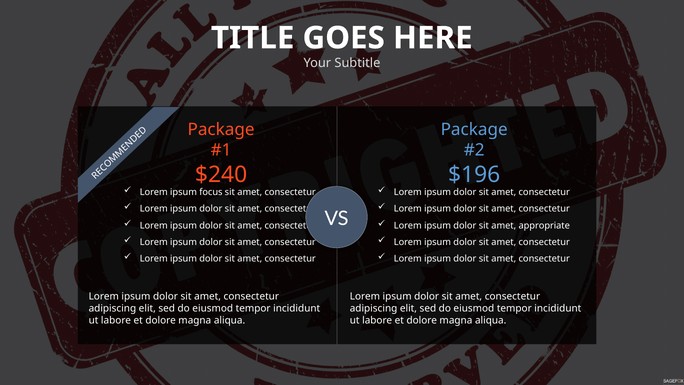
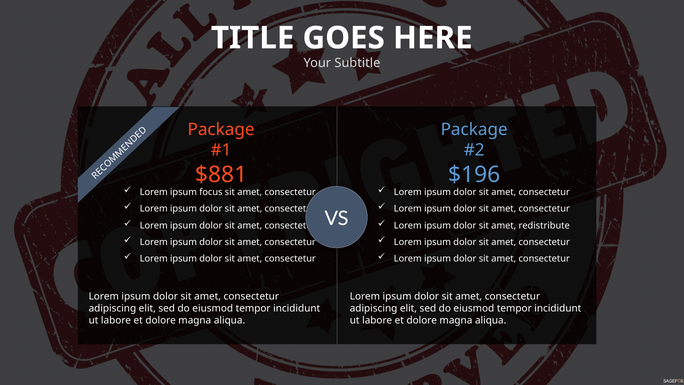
$240: $240 -> $881
appropriate: appropriate -> redistribute
